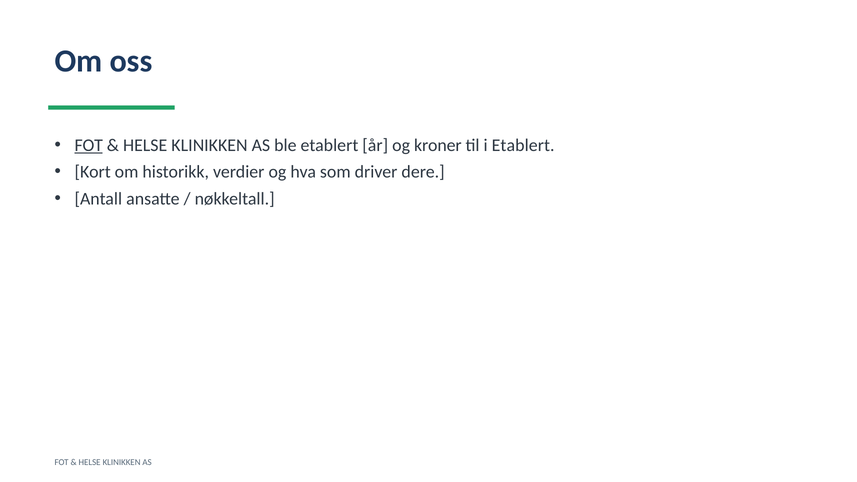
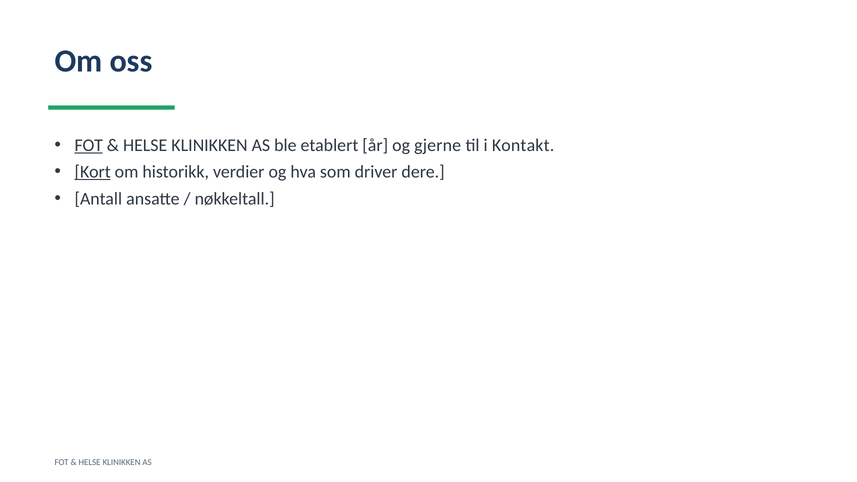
kroner: kroner -> gjerne
i Etablert: Etablert -> Kontakt
Kort underline: none -> present
